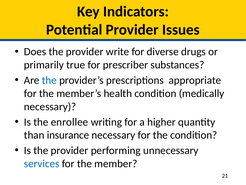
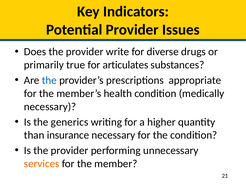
prescriber: prescriber -> articulates
enrollee: enrollee -> generics
services colour: blue -> orange
